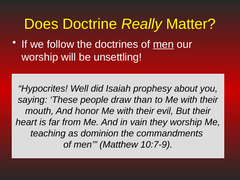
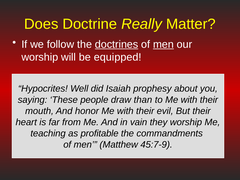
doctrines underline: none -> present
unsettling: unsettling -> equipped
dominion: dominion -> profitable
10:7-9: 10:7-9 -> 45:7-9
